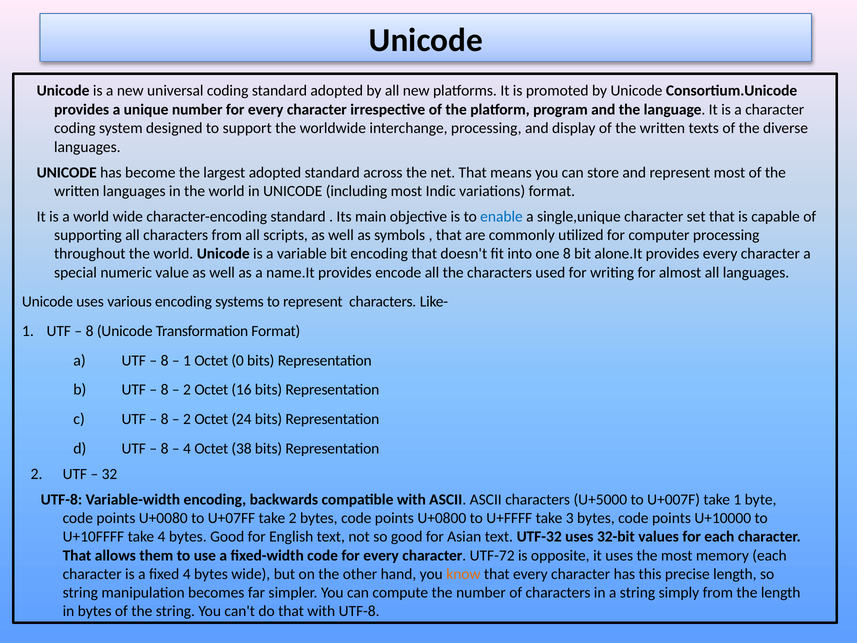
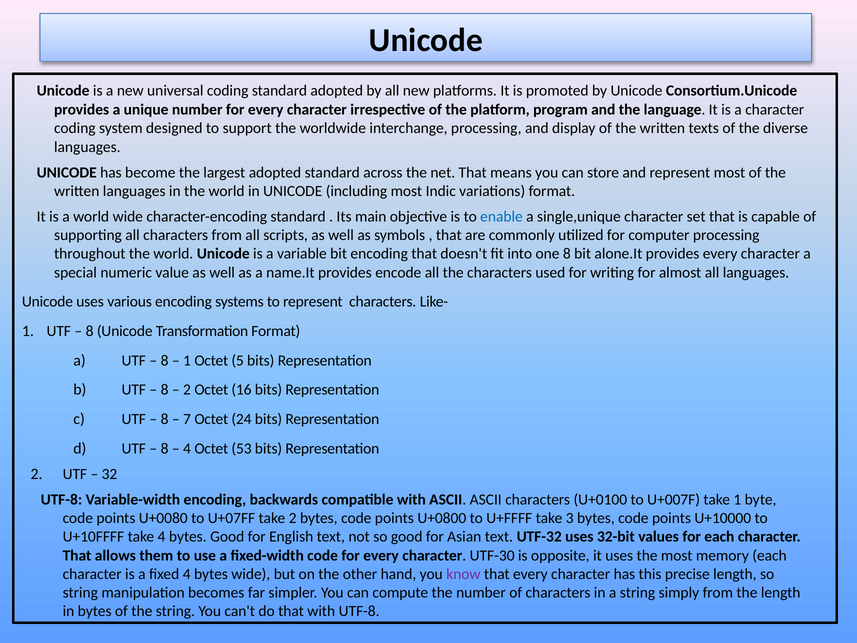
0: 0 -> 5
2 at (187, 419): 2 -> 7
38: 38 -> 53
U+5000: U+5000 -> U+0100
UTF-72: UTF-72 -> UTF-30
know colour: orange -> purple
